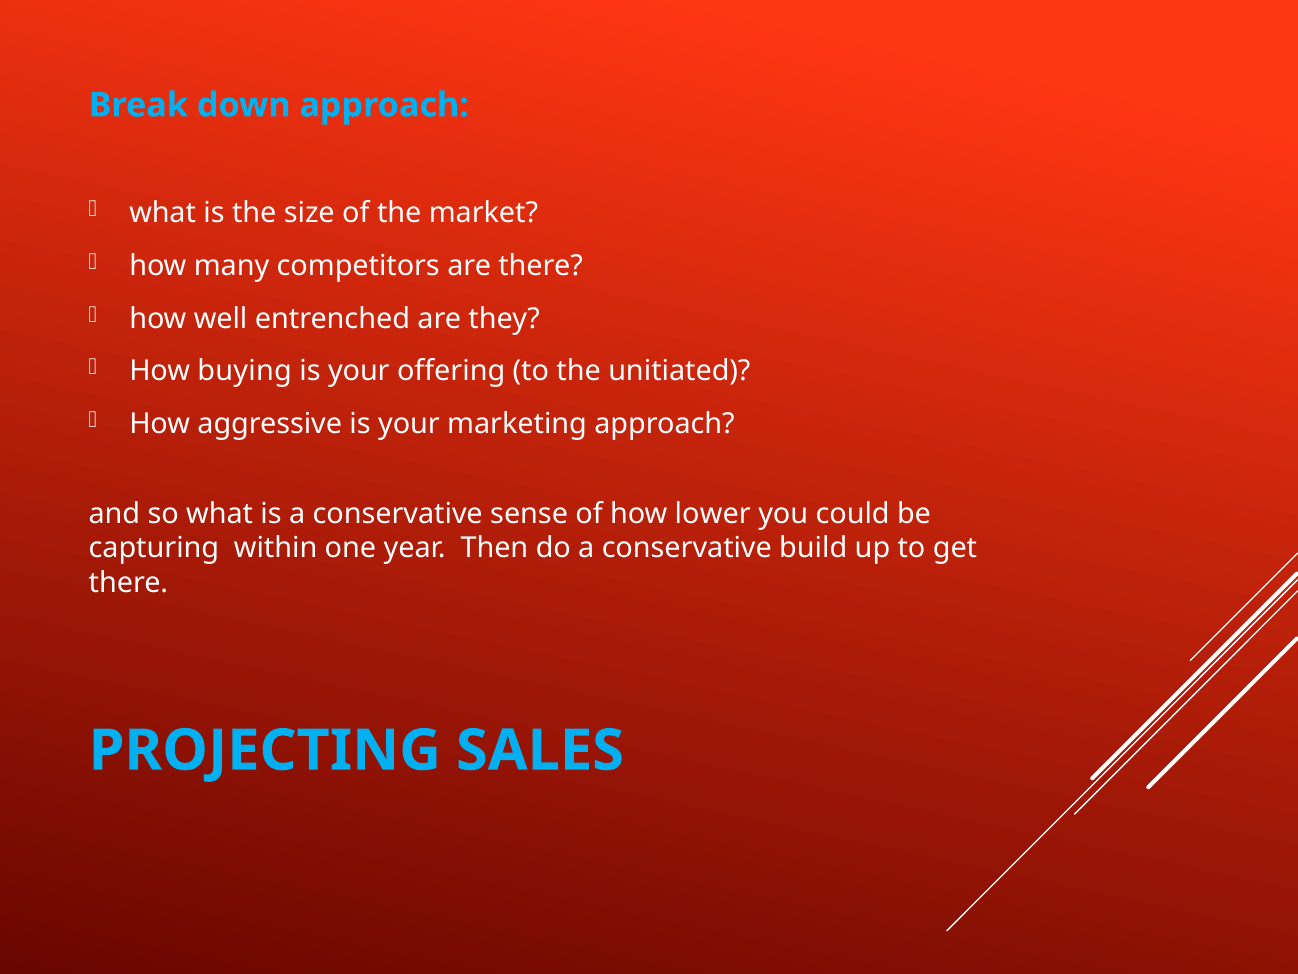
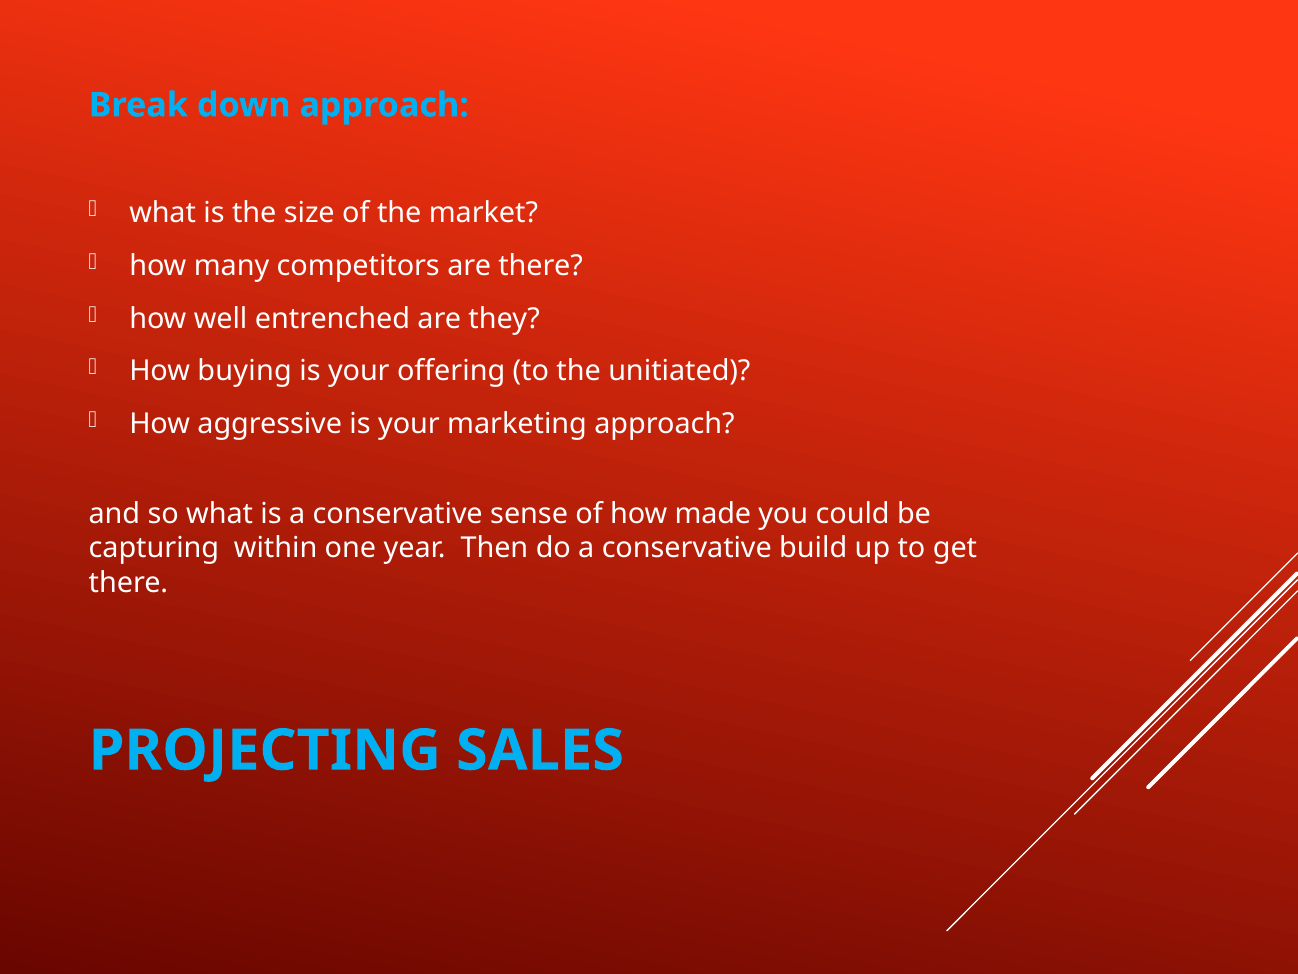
lower: lower -> made
